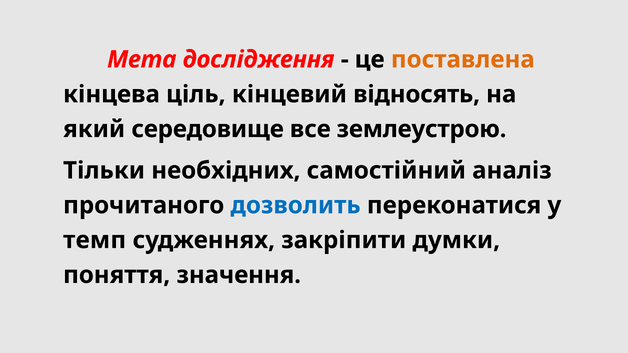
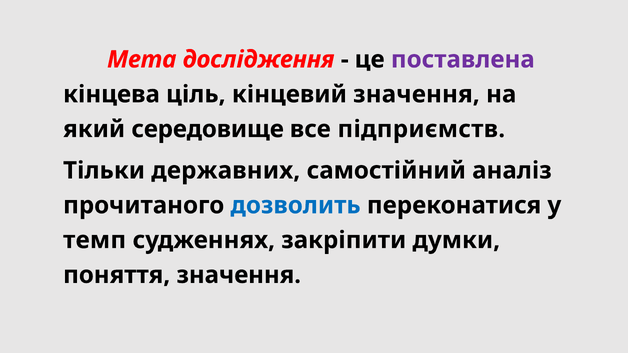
поставлена colour: orange -> purple
кінцевий відносять: відносять -> значення
землеустрою: землеустрою -> підприємств
необхідних: необхідних -> державних
